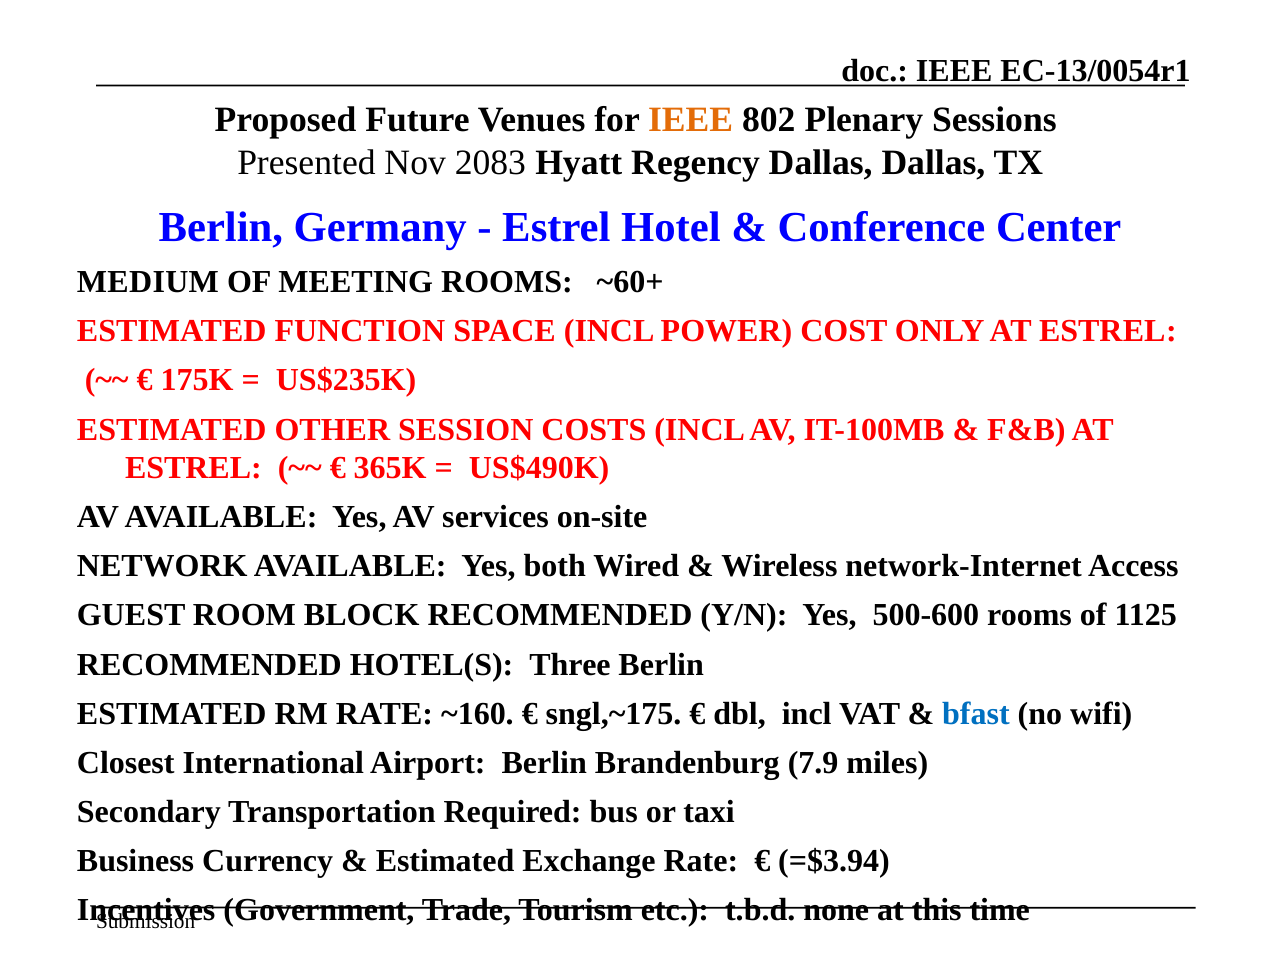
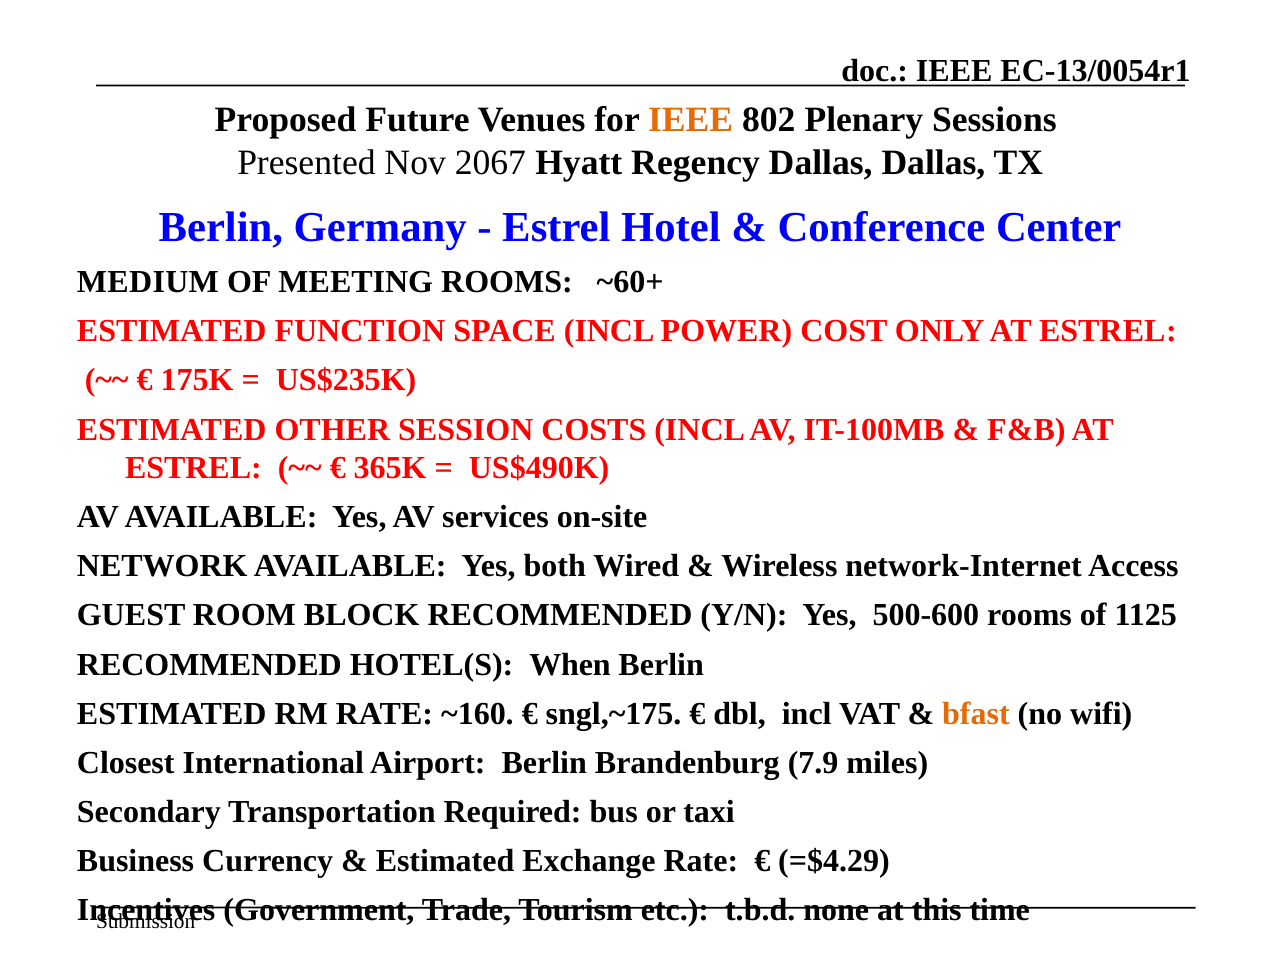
2083: 2083 -> 2067
Three: Three -> When
bfast colour: blue -> orange
=$3.94: =$3.94 -> =$4.29
